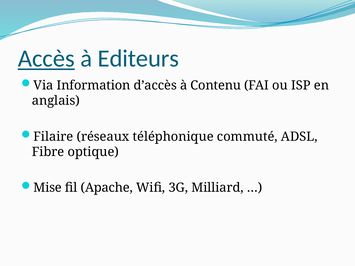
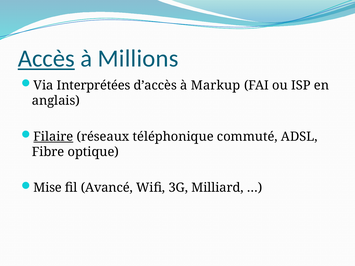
Editeurs: Editeurs -> Millions
Information: Information -> Interprétées
Contenu: Contenu -> Markup
Filaire underline: none -> present
Apache: Apache -> Avancé
